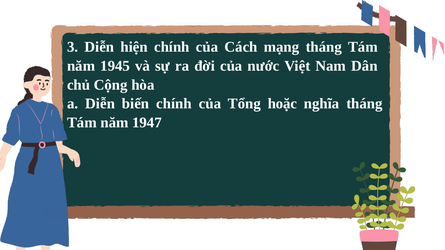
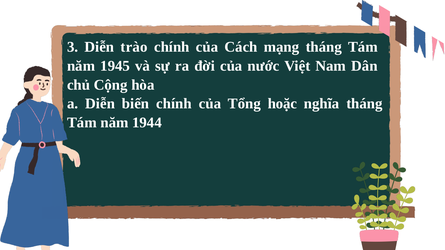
hiện: hiện -> trào
1947: 1947 -> 1944
